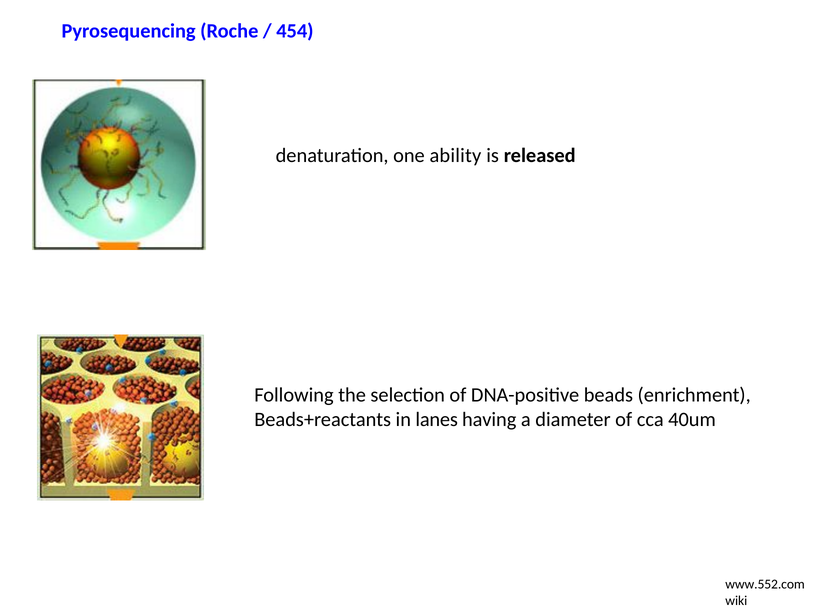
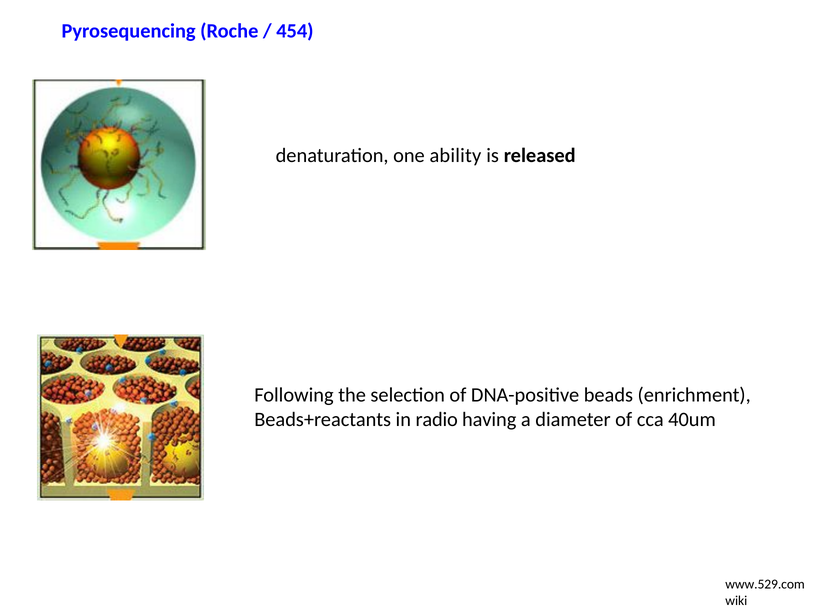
lanes: lanes -> radio
www.552.com: www.552.com -> www.529.com
